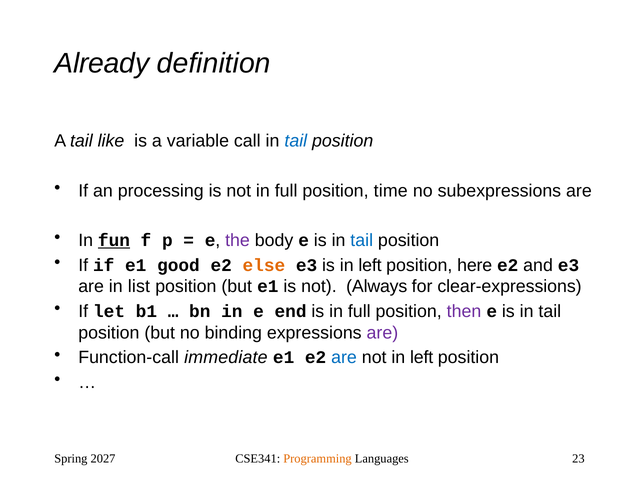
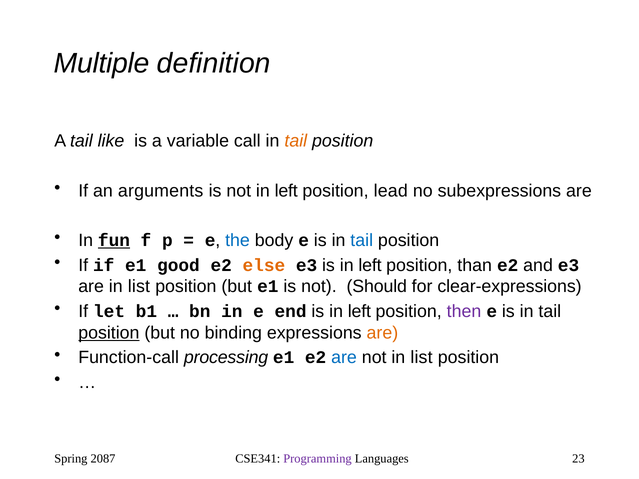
Already: Already -> Multiple
tail at (296, 141) colour: blue -> orange
processing: processing -> arguments
not in full: full -> left
time: time -> lead
the colour: purple -> blue
here: here -> than
Always: Always -> Should
end is in full: full -> left
position at (109, 333) underline: none -> present
are at (382, 333) colour: purple -> orange
immediate: immediate -> processing
not in left: left -> list
2027: 2027 -> 2087
Programming colour: orange -> purple
